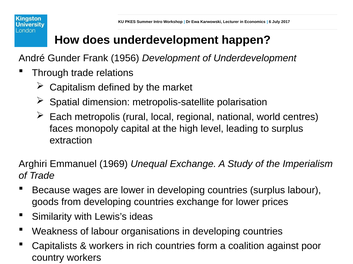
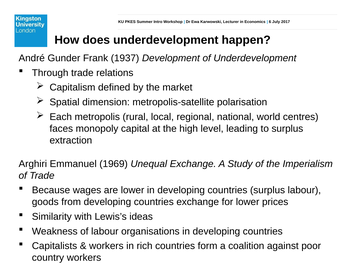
1956: 1956 -> 1937
